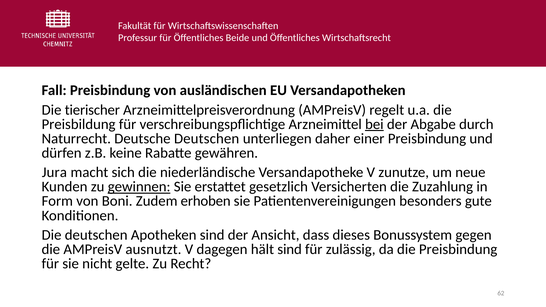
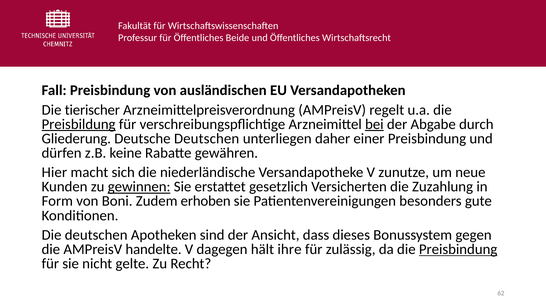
Preisbildung underline: none -> present
Naturrecht: Naturrecht -> Gliederung
Jura: Jura -> Hier
ausnutzt: ausnutzt -> handelte
hält sind: sind -> ihre
Preisbindung at (458, 249) underline: none -> present
